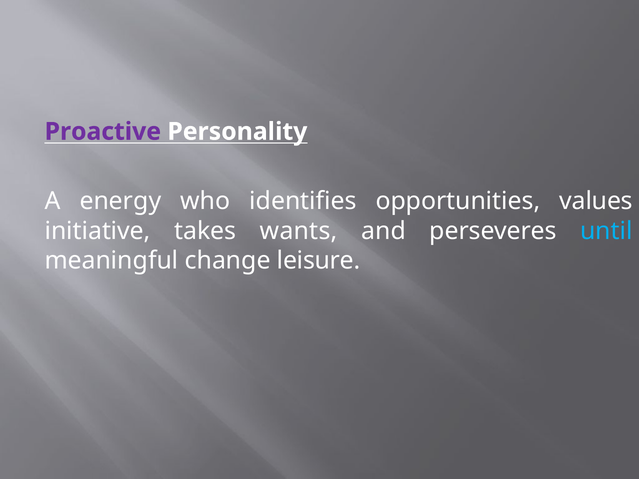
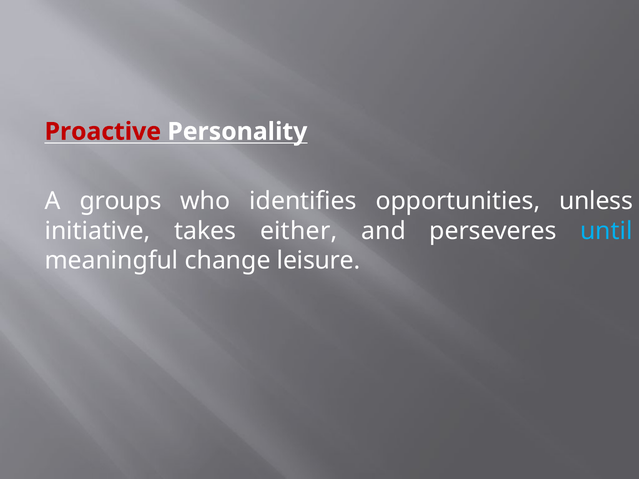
Proactive colour: purple -> red
energy: energy -> groups
values: values -> unless
wants: wants -> either
